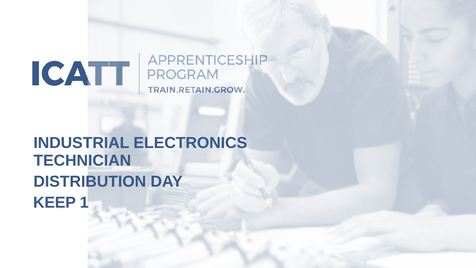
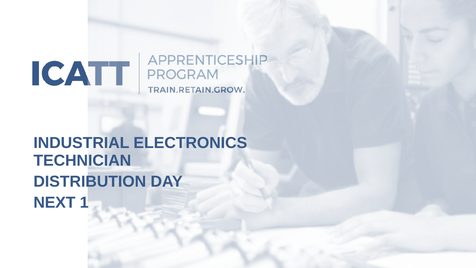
KEEP: KEEP -> NEXT
